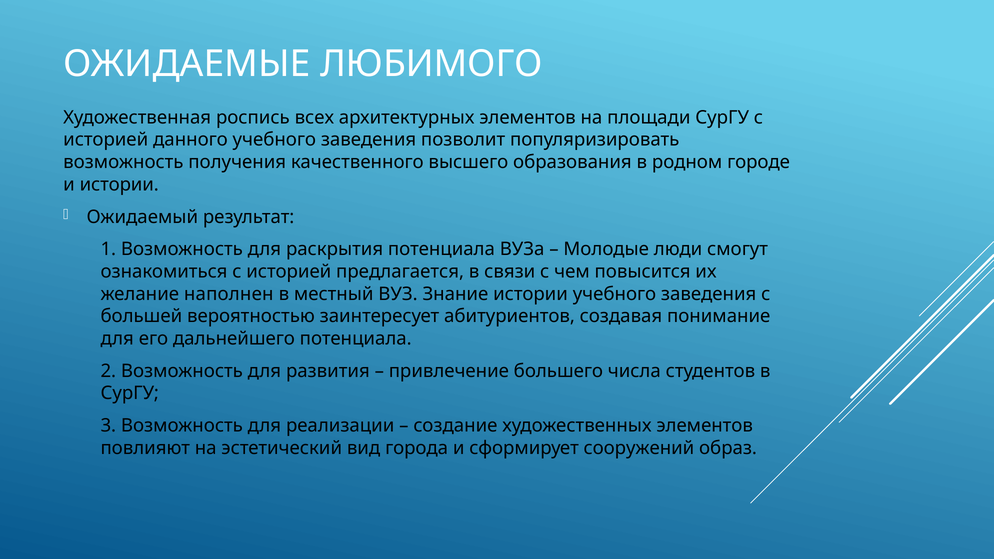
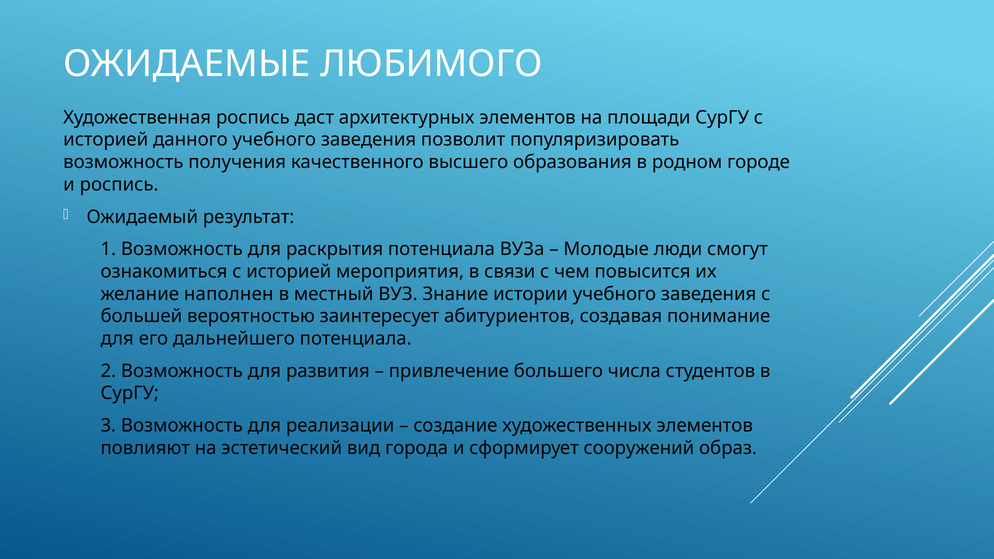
всех: всех -> даст
и истории: истории -> роспись
предлагается: предлагается -> мероприятия
